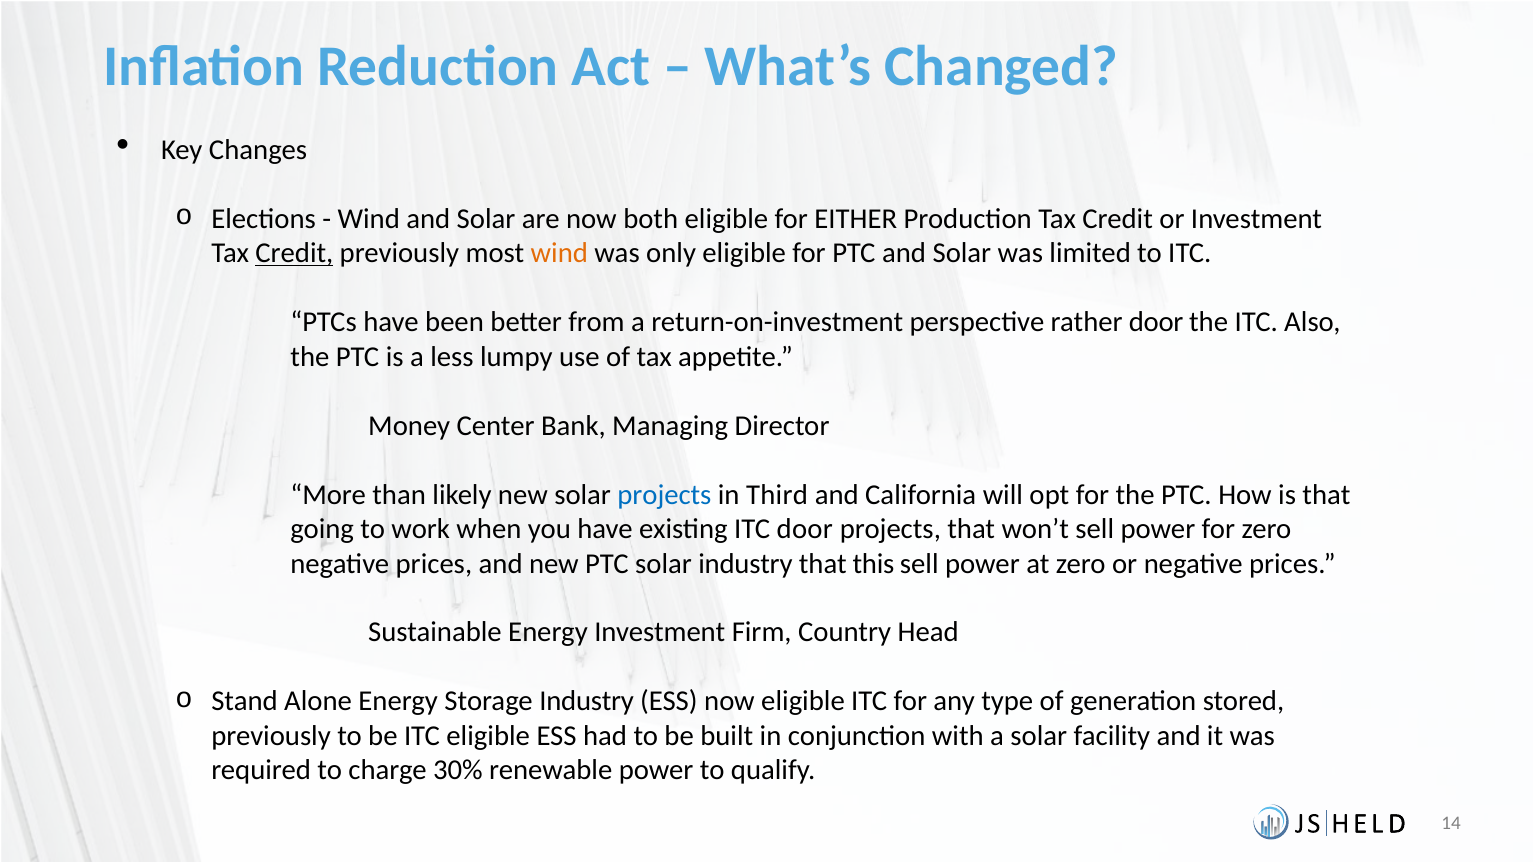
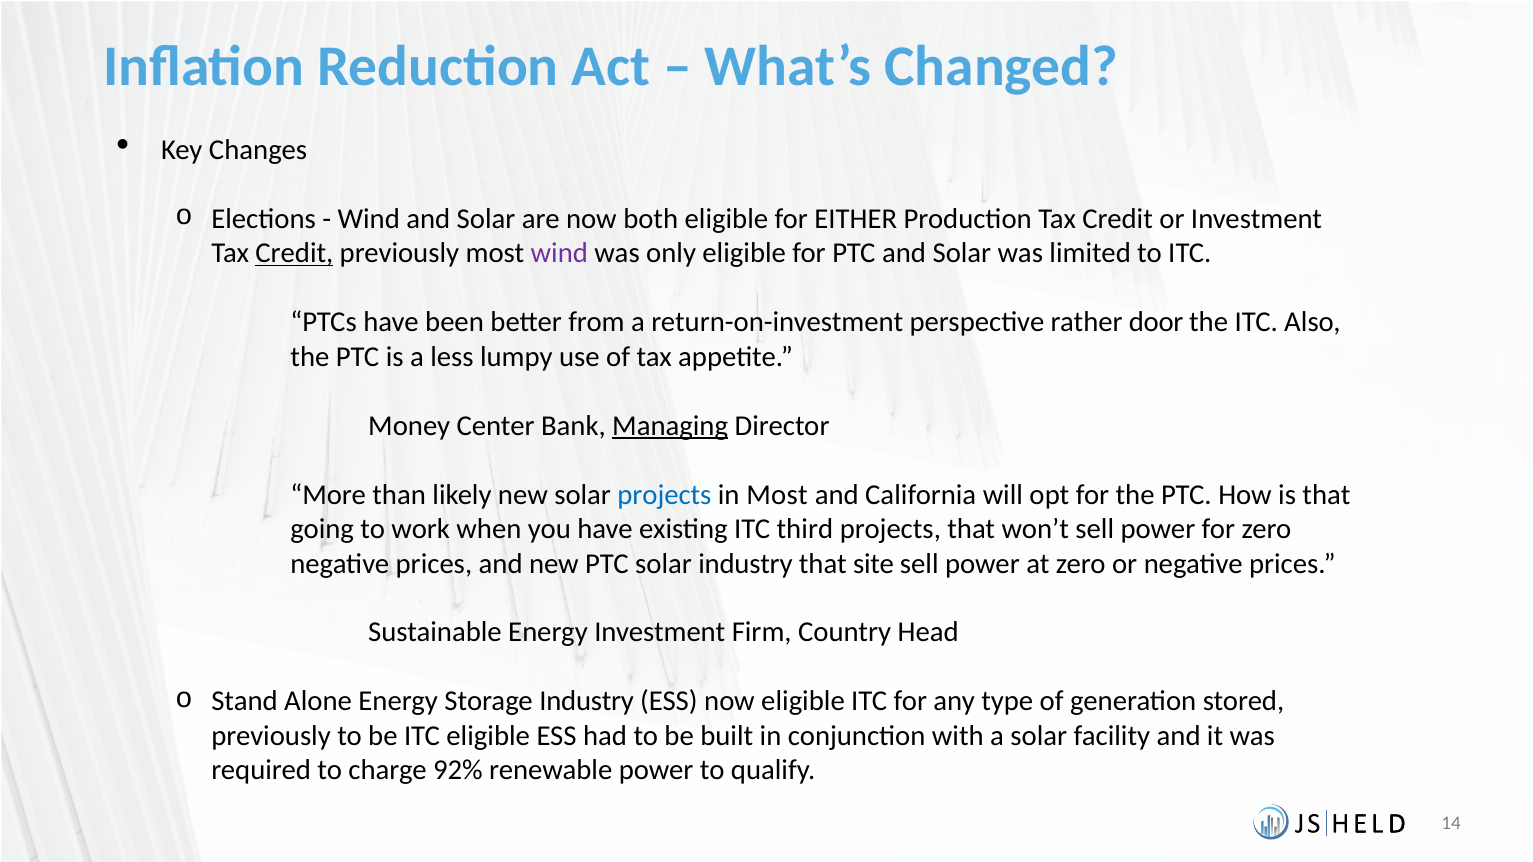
wind at (559, 253) colour: orange -> purple
Managing underline: none -> present
in Third: Third -> Most
ITC door: door -> third
this: this -> site
30%: 30% -> 92%
